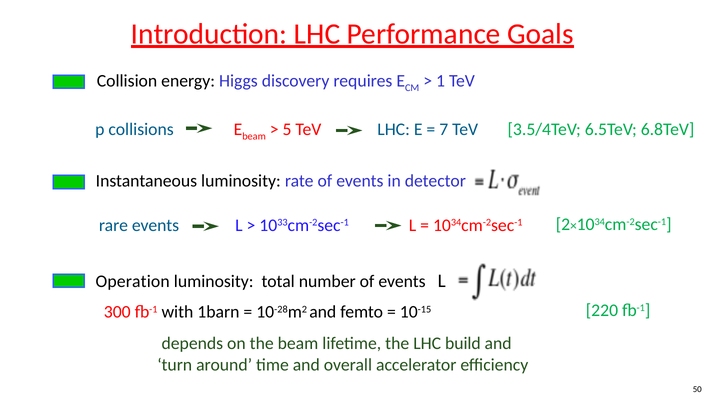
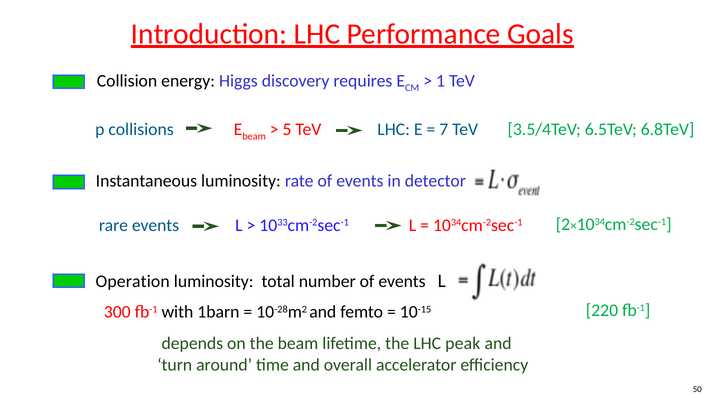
build: build -> peak
